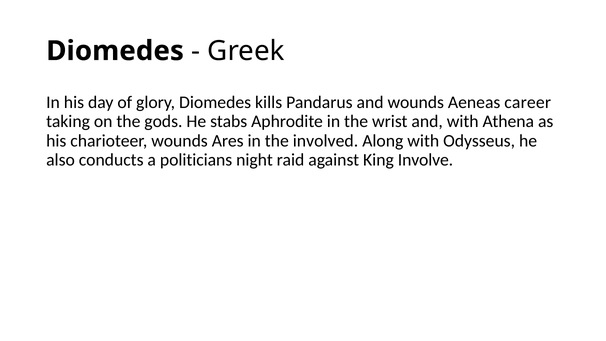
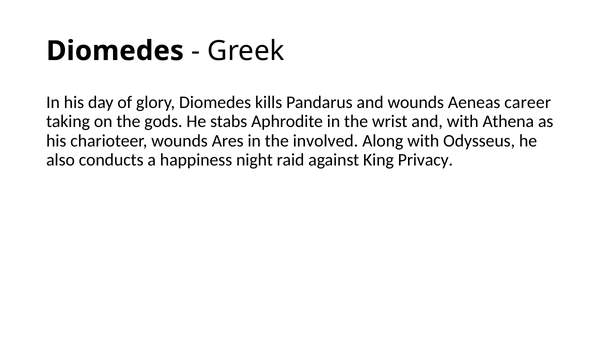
politicians: politicians -> happiness
Involve: Involve -> Privacy
